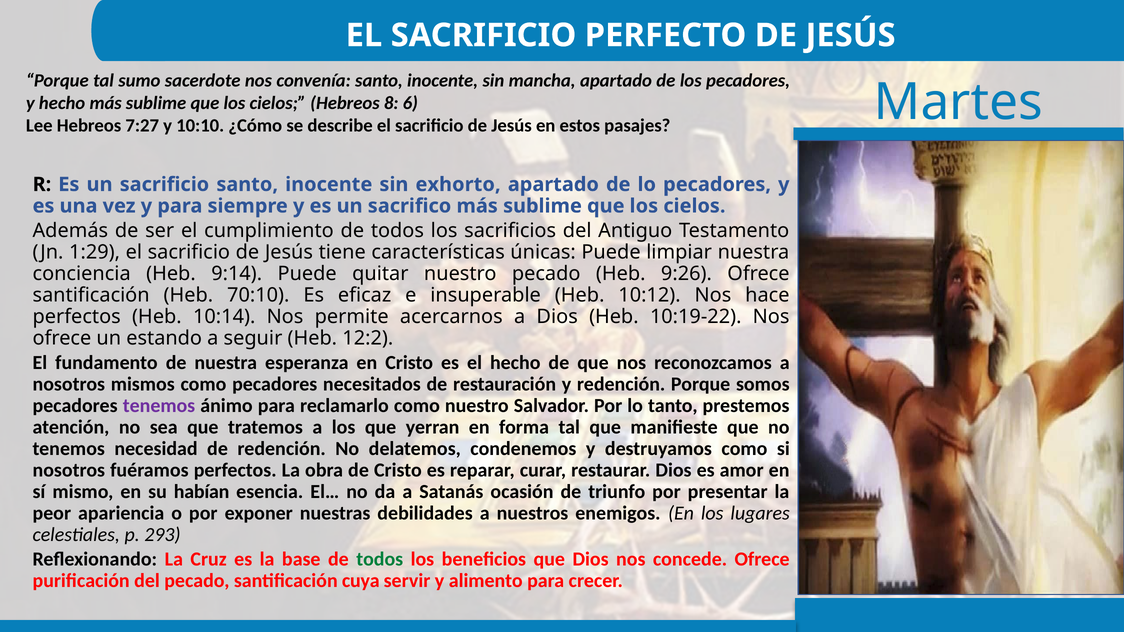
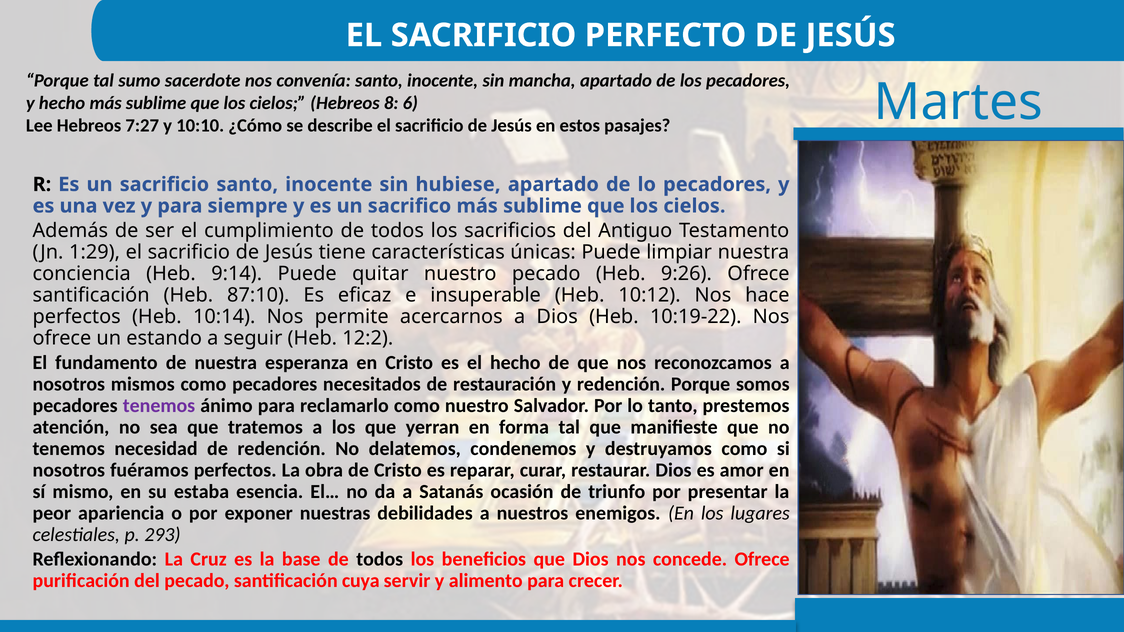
exhorto: exhorto -> hubiese
70:10: 70:10 -> 87:10
habían: habían -> estaba
todos at (380, 560) colour: green -> black
